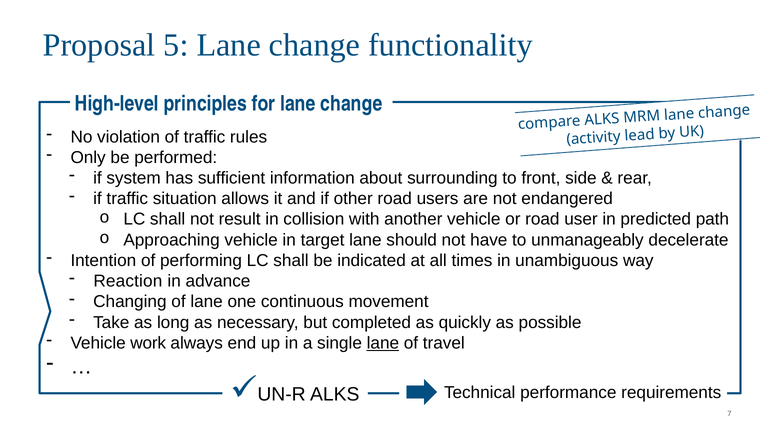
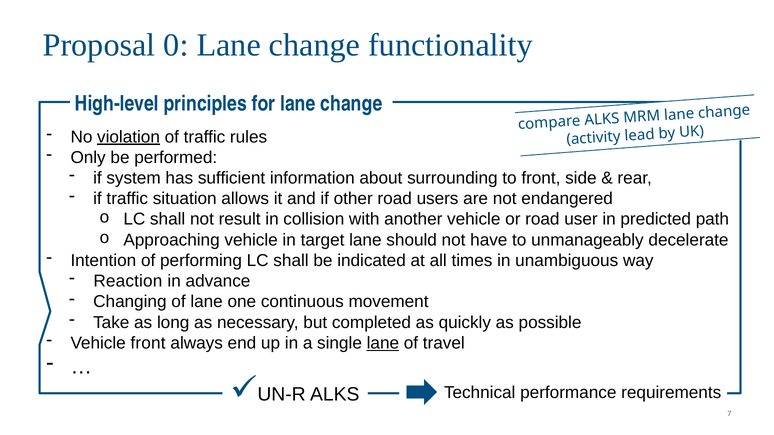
5: 5 -> 0
violation underline: none -> present
Vehicle work: work -> front
